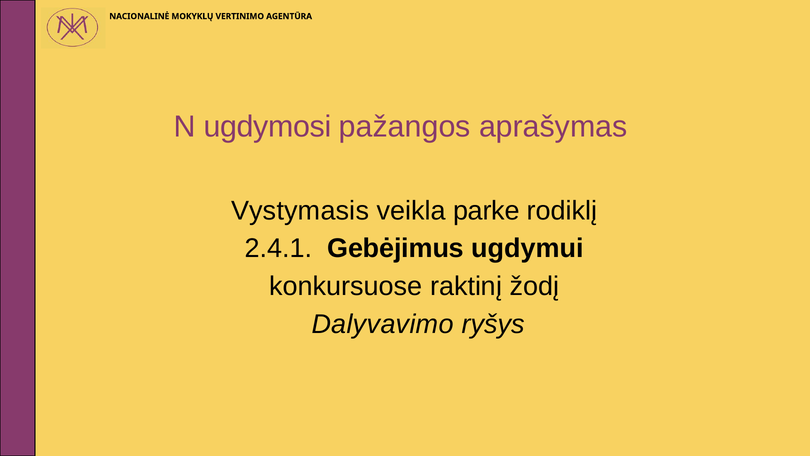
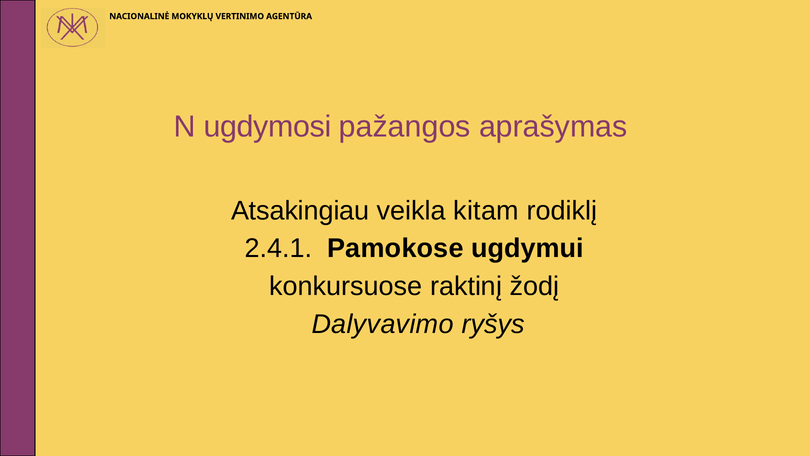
Vystymasis: Vystymasis -> Atsakingiau
parke: parke -> kitam
Gebėjimus: Gebėjimus -> Pamokose
